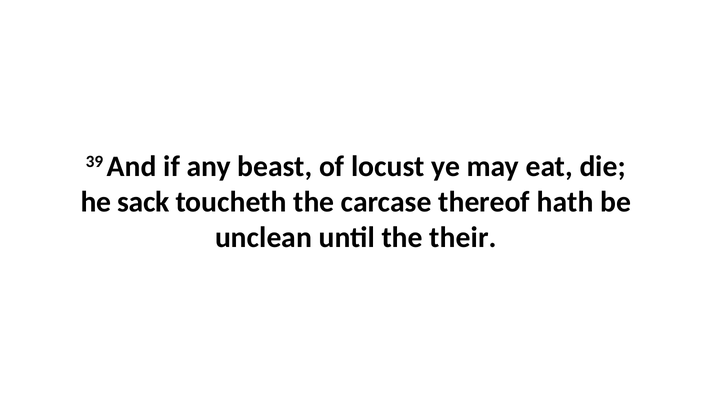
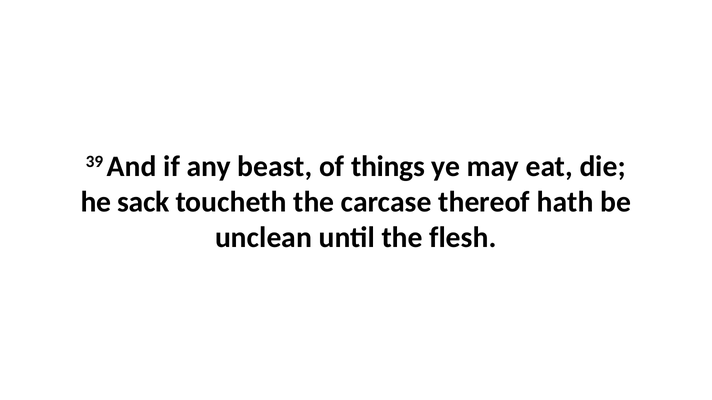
locust: locust -> things
their: their -> flesh
